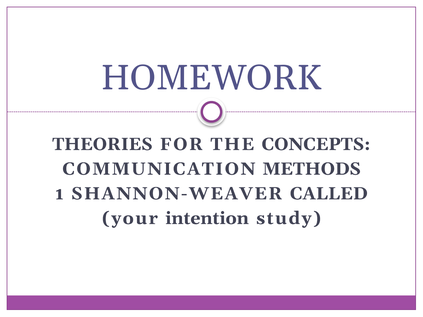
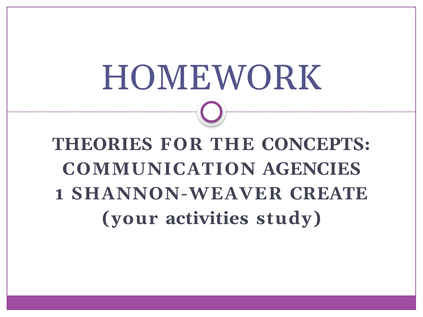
METHODS: METHODS -> AGENCIES
CALLED: CALLED -> CREATE
intention: intention -> activities
